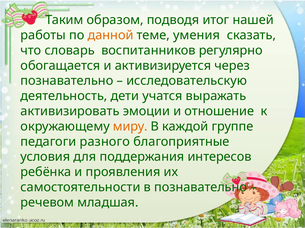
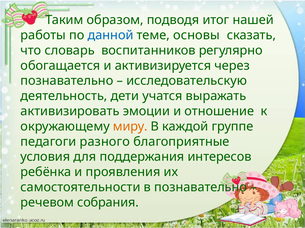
данной colour: orange -> blue
умения: умения -> основы
младшая: младшая -> собрания
